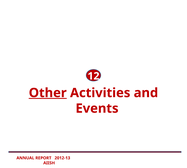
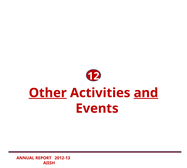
and underline: none -> present
